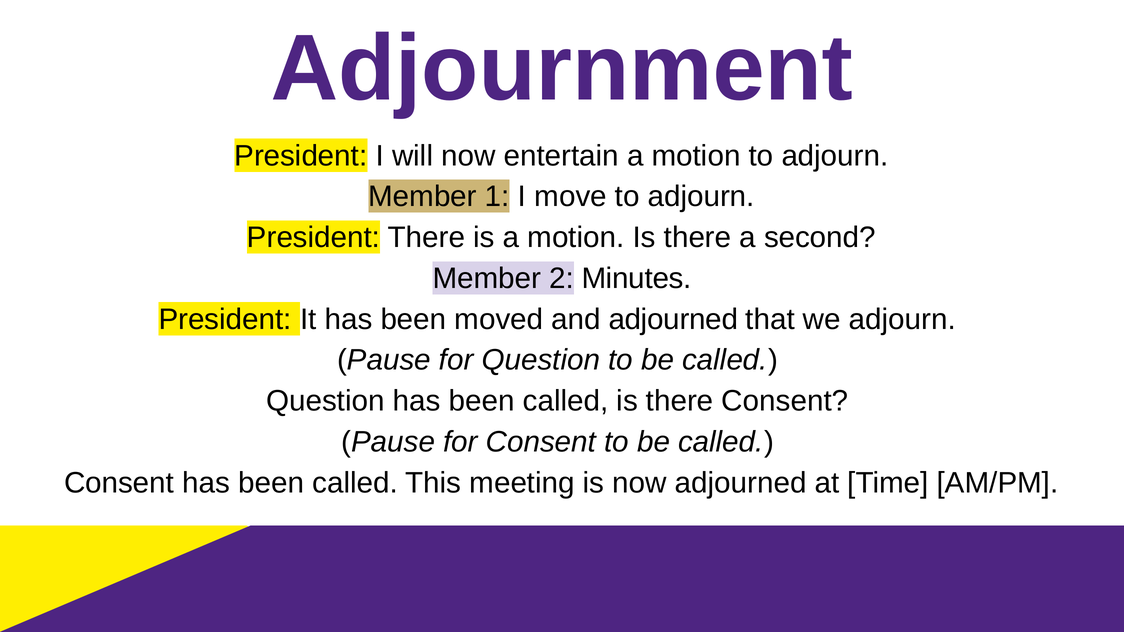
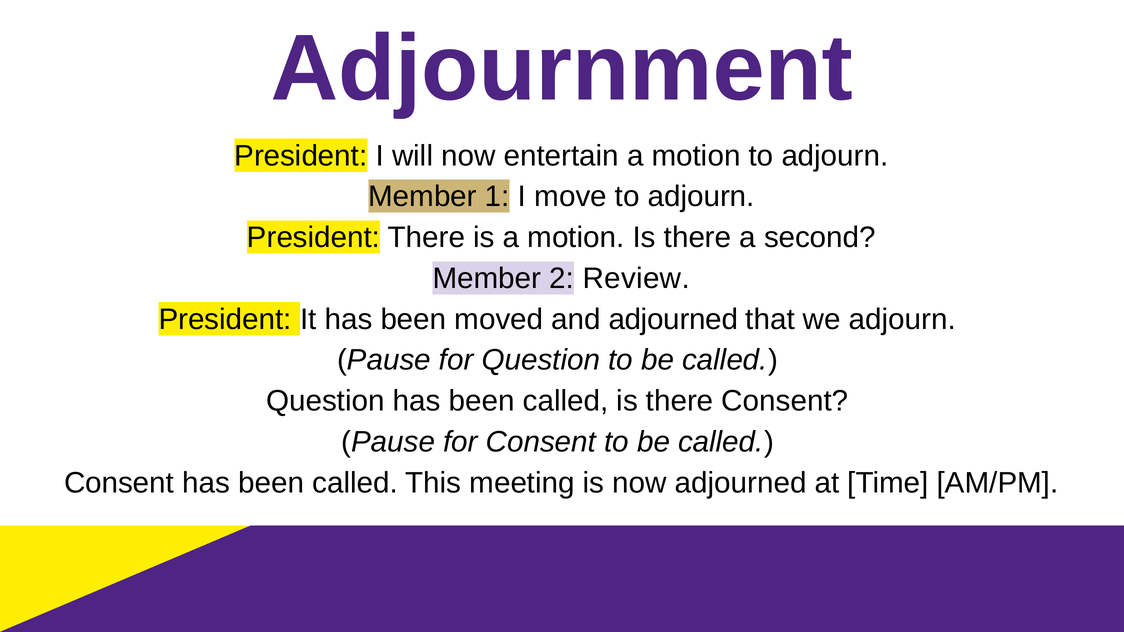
Minutes: Minutes -> Review
